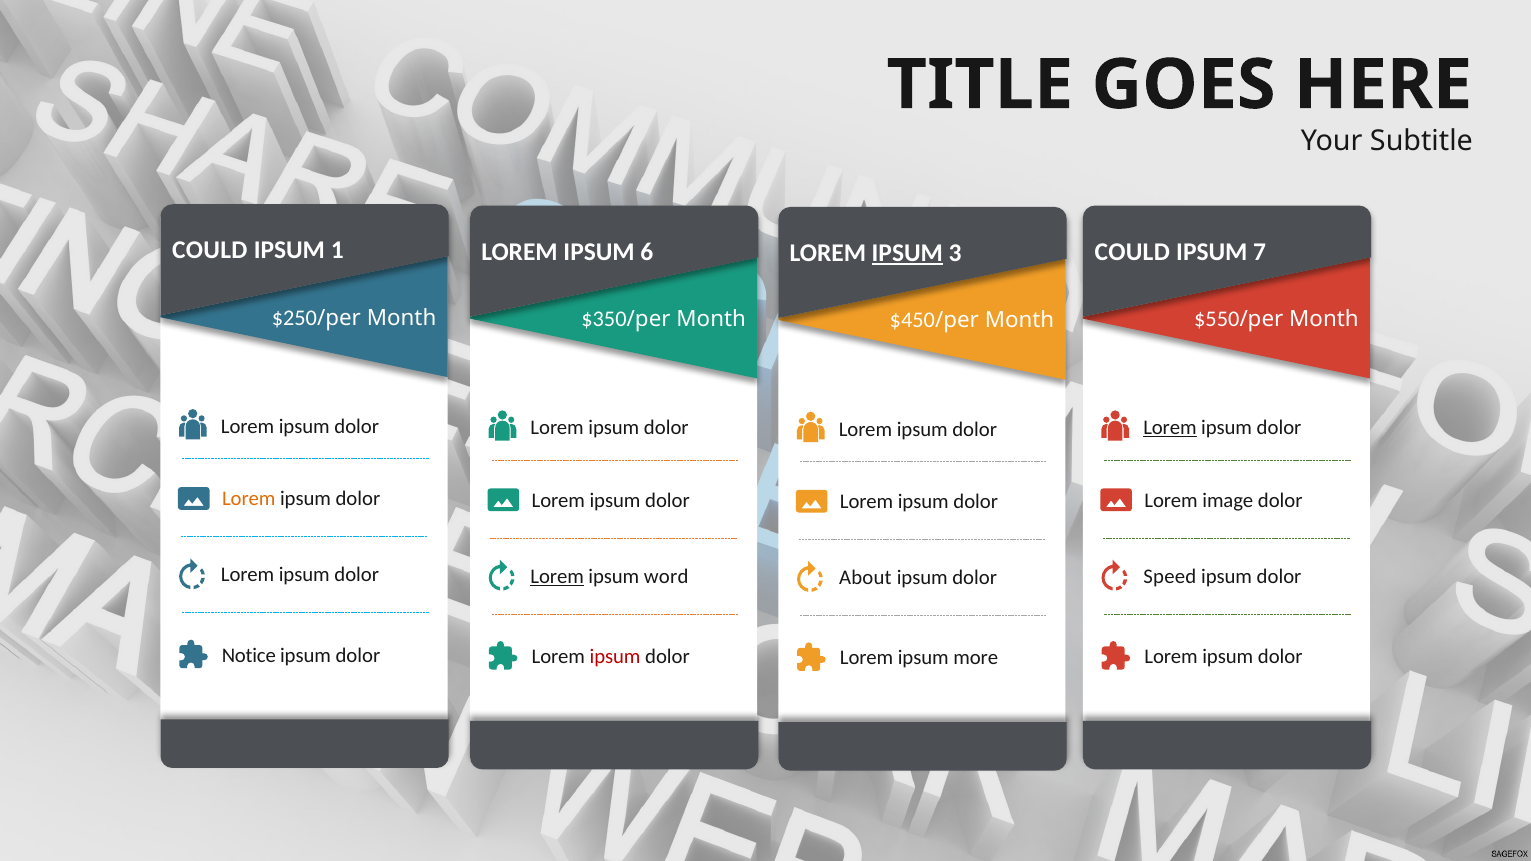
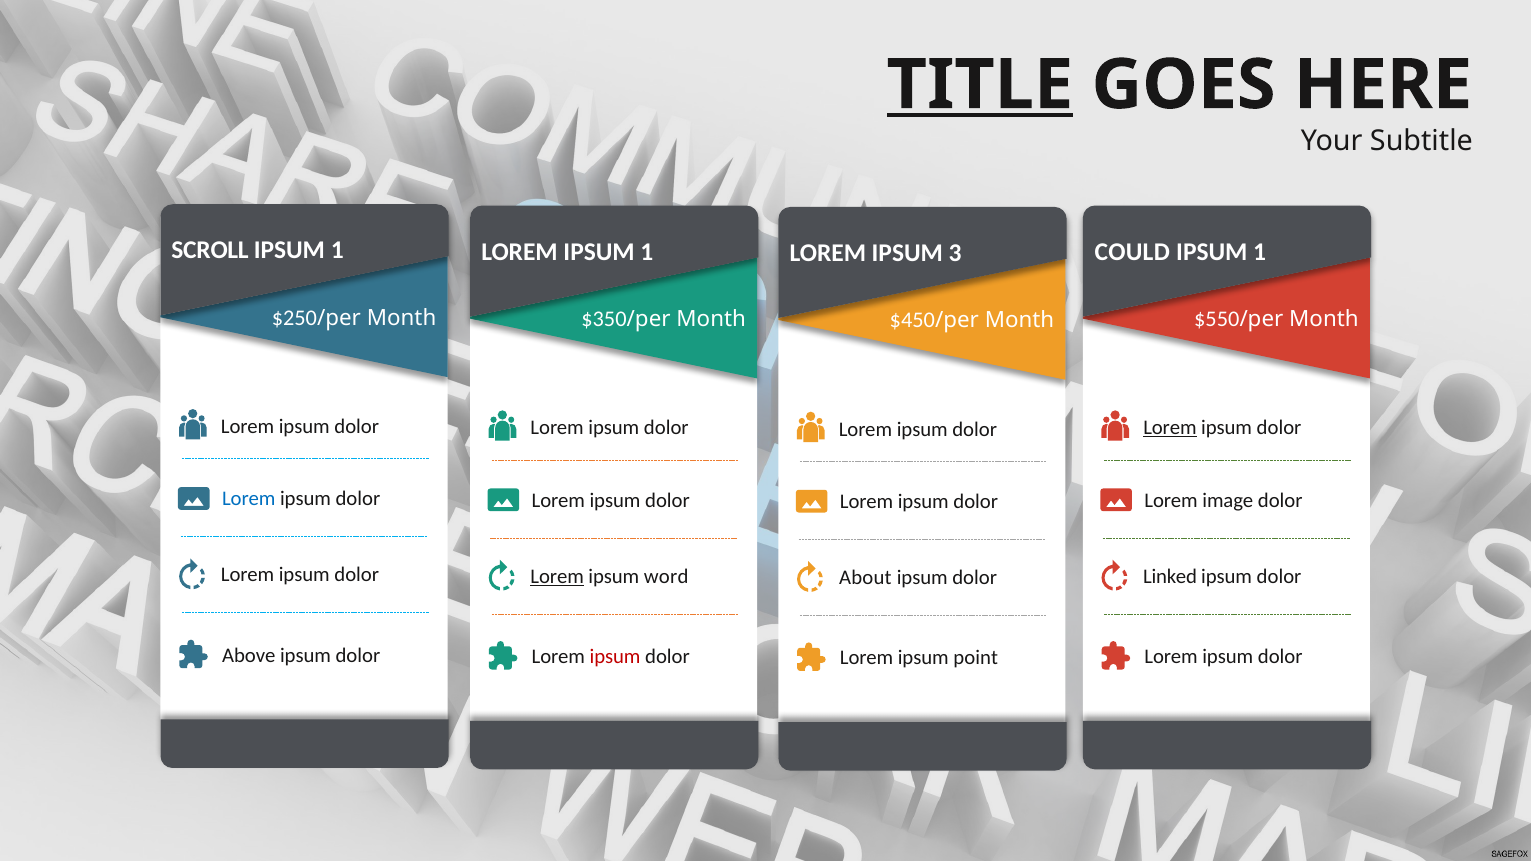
TITLE underline: none -> present
COULD at (210, 250): COULD -> SCROLL
LOREM IPSUM 6: 6 -> 1
7 at (1260, 252): 7 -> 1
IPSUM at (907, 253) underline: present -> none
Lorem at (249, 499) colour: orange -> blue
Speed: Speed -> Linked
Notice: Notice -> Above
more: more -> point
